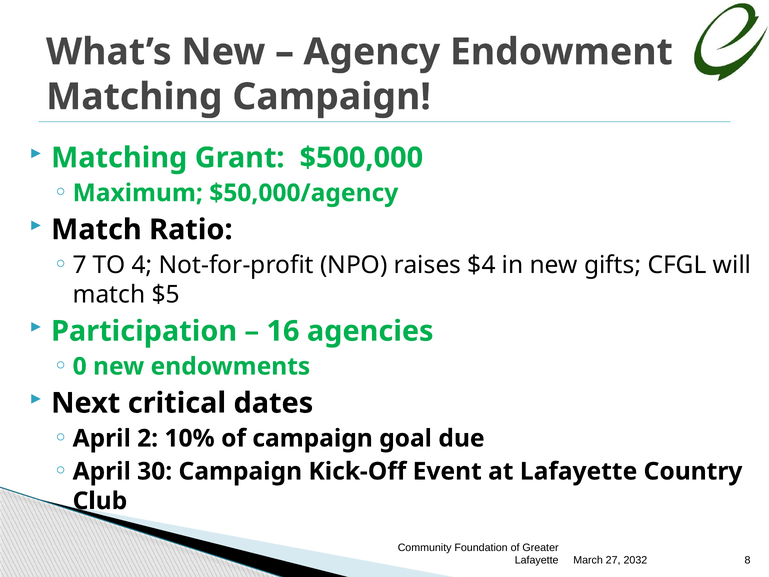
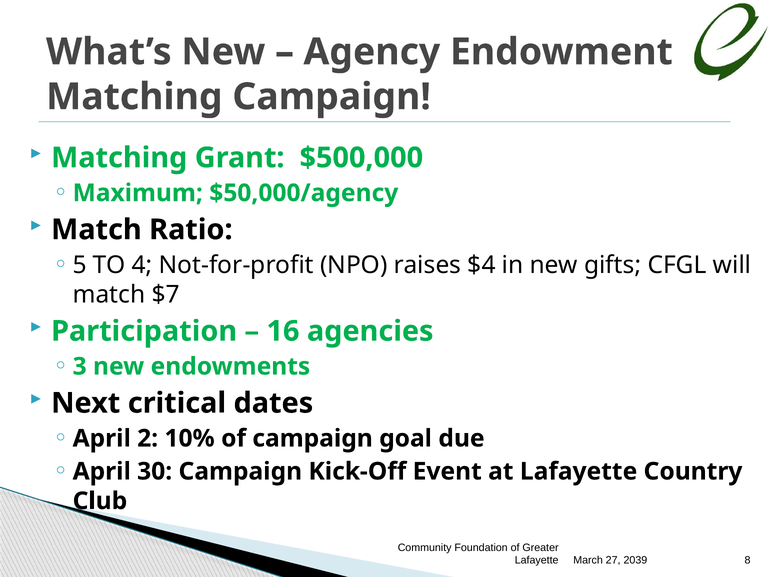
7: 7 -> 5
$5: $5 -> $7
0: 0 -> 3
2032: 2032 -> 2039
